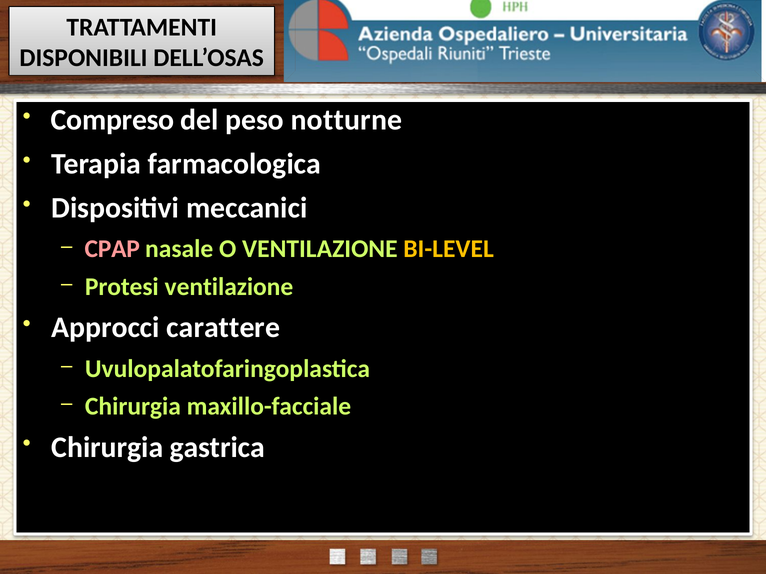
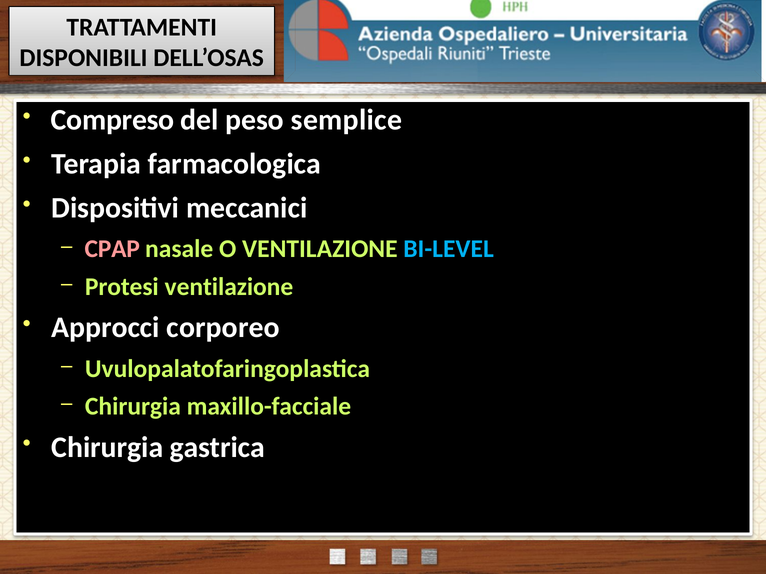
notturne: notturne -> semplice
BI-LEVEL colour: yellow -> light blue
carattere: carattere -> corporeo
